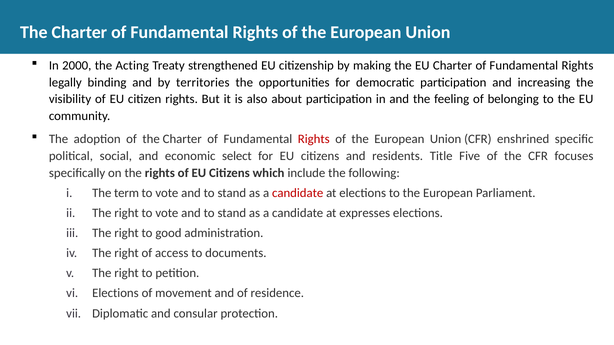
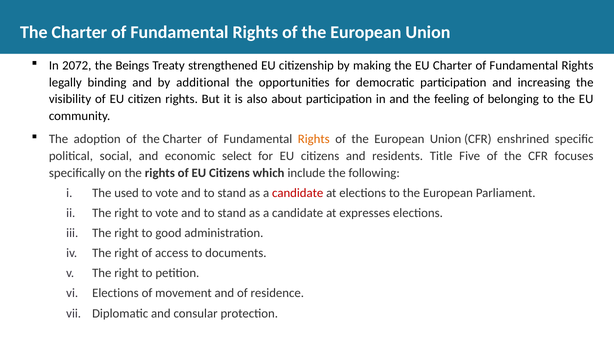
2000: 2000 -> 2072
Acting: Acting -> Beings
territories: territories -> additional
Rights at (314, 139) colour: red -> orange
term: term -> used
